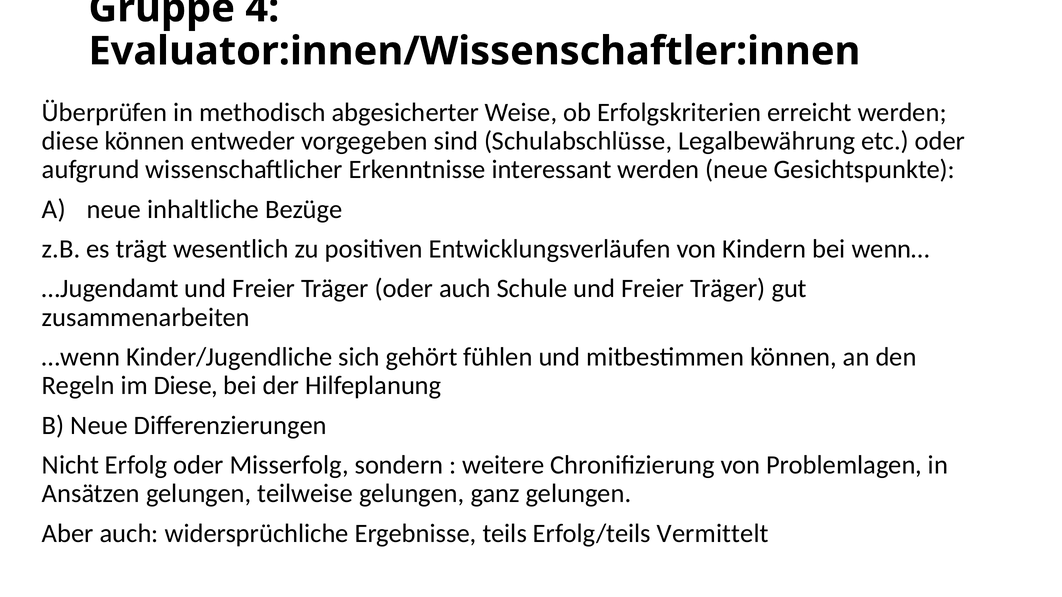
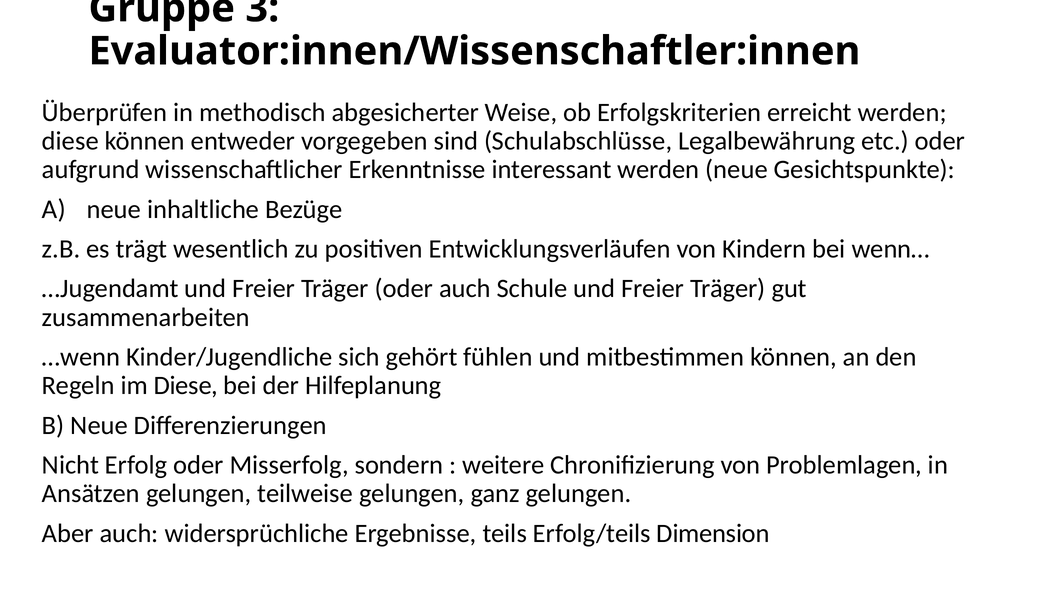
4: 4 -> 3
Vermittelt: Vermittelt -> Dimension
